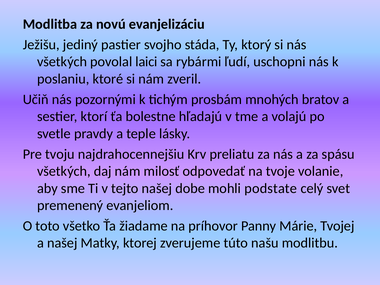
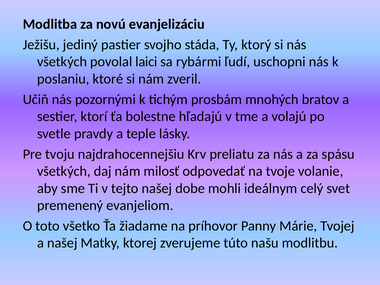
podstate: podstate -> ideálnym
